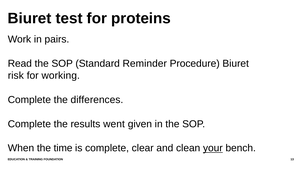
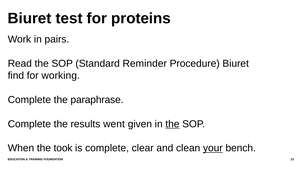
risk: risk -> find
differences: differences -> paraphrase
the at (172, 124) underline: none -> present
time: time -> took
